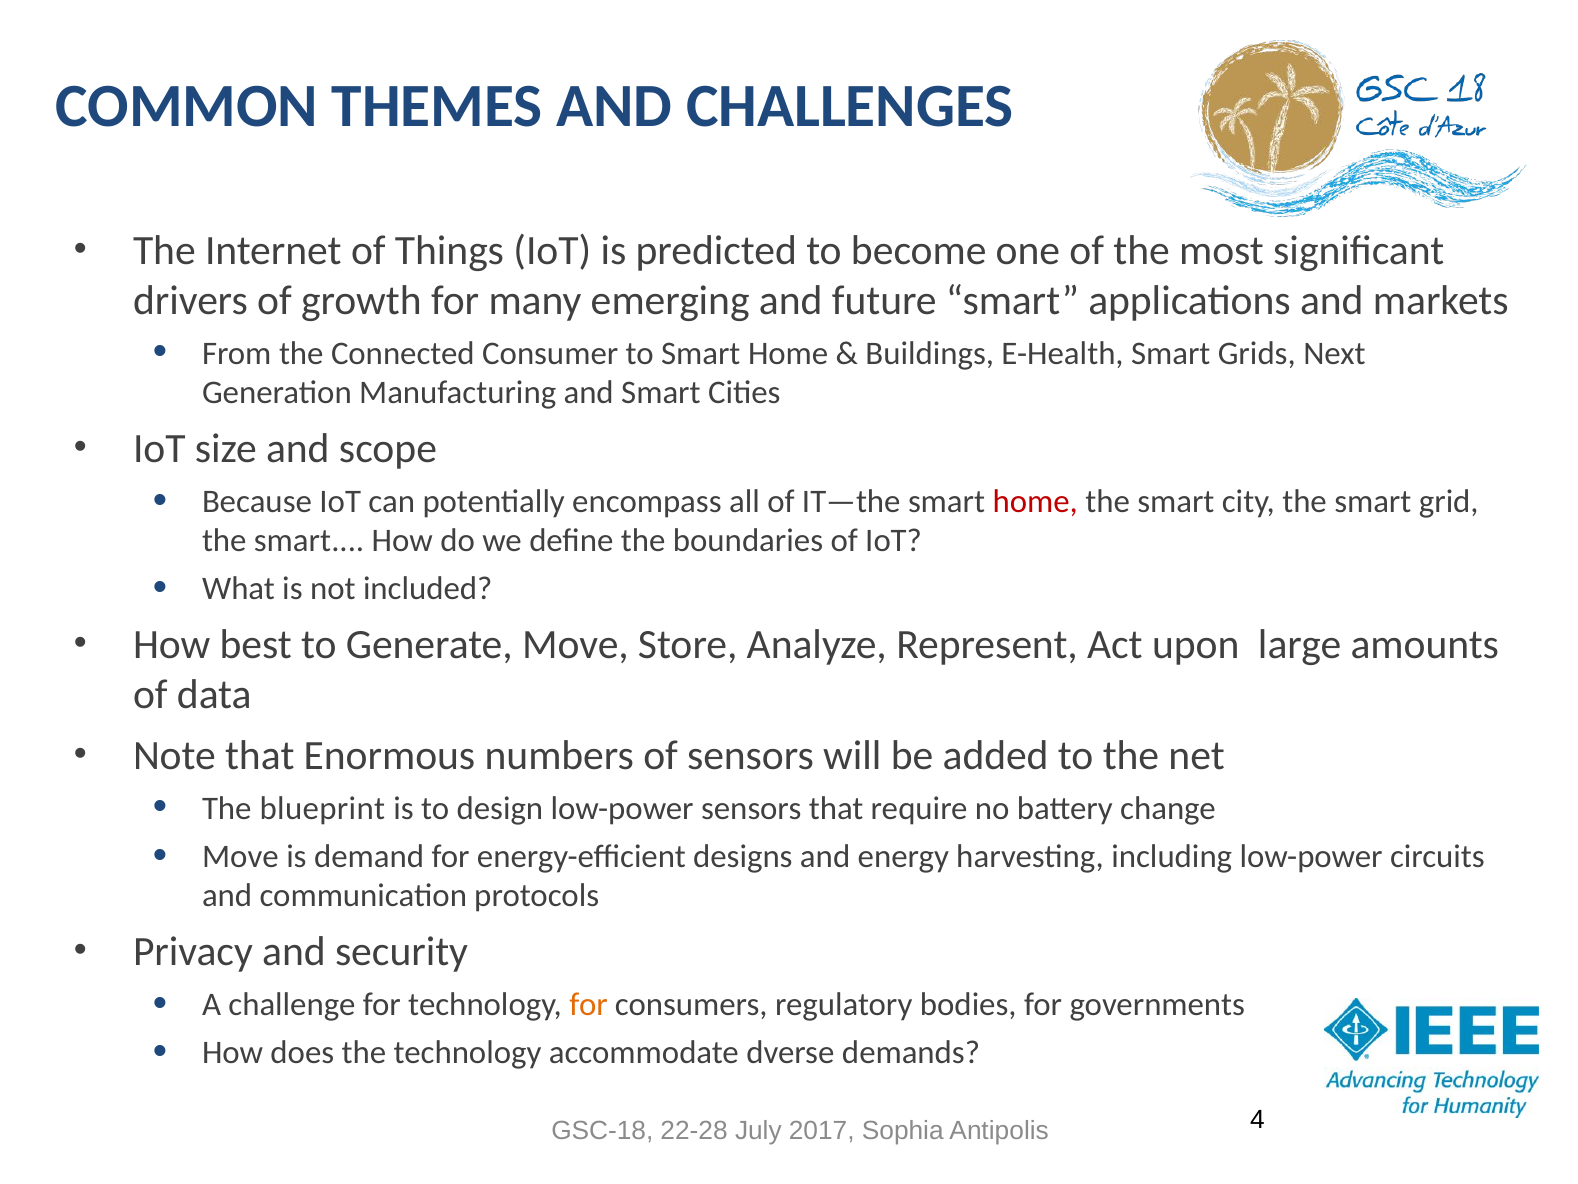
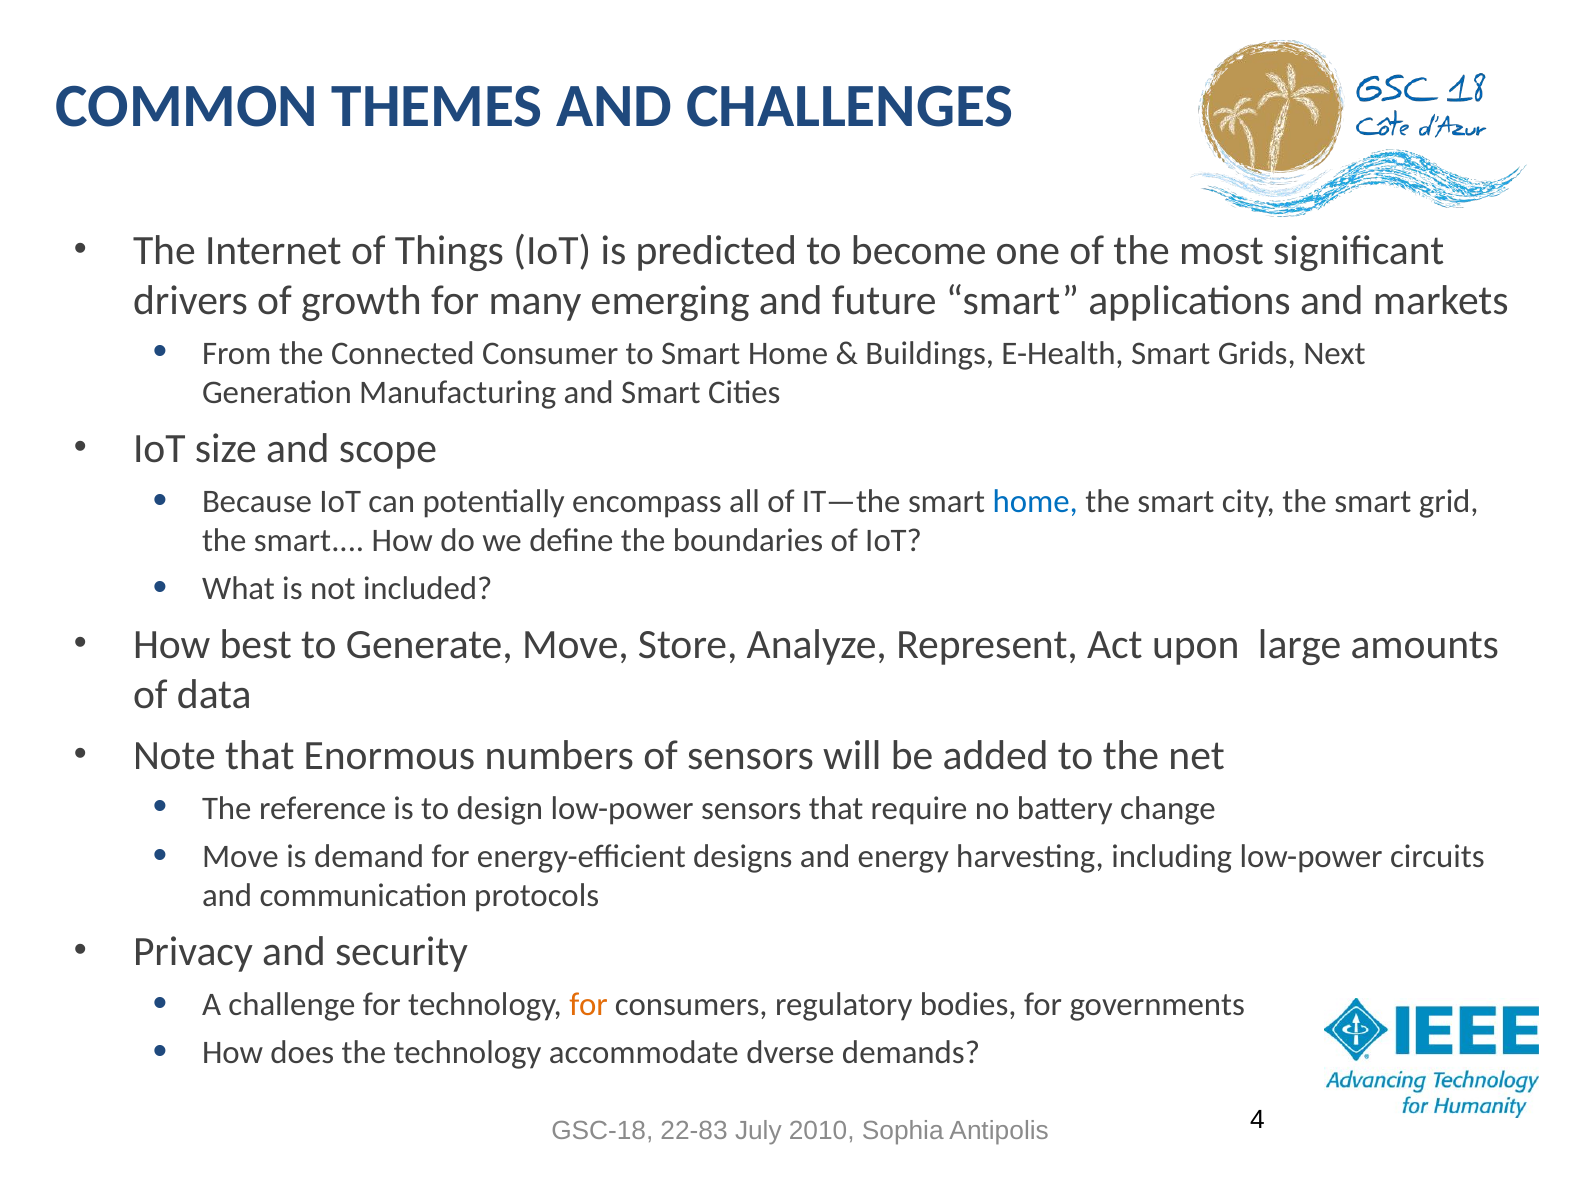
home at (1035, 501) colour: red -> blue
blueprint: blueprint -> reference
22-28: 22-28 -> 22-83
2017: 2017 -> 2010
